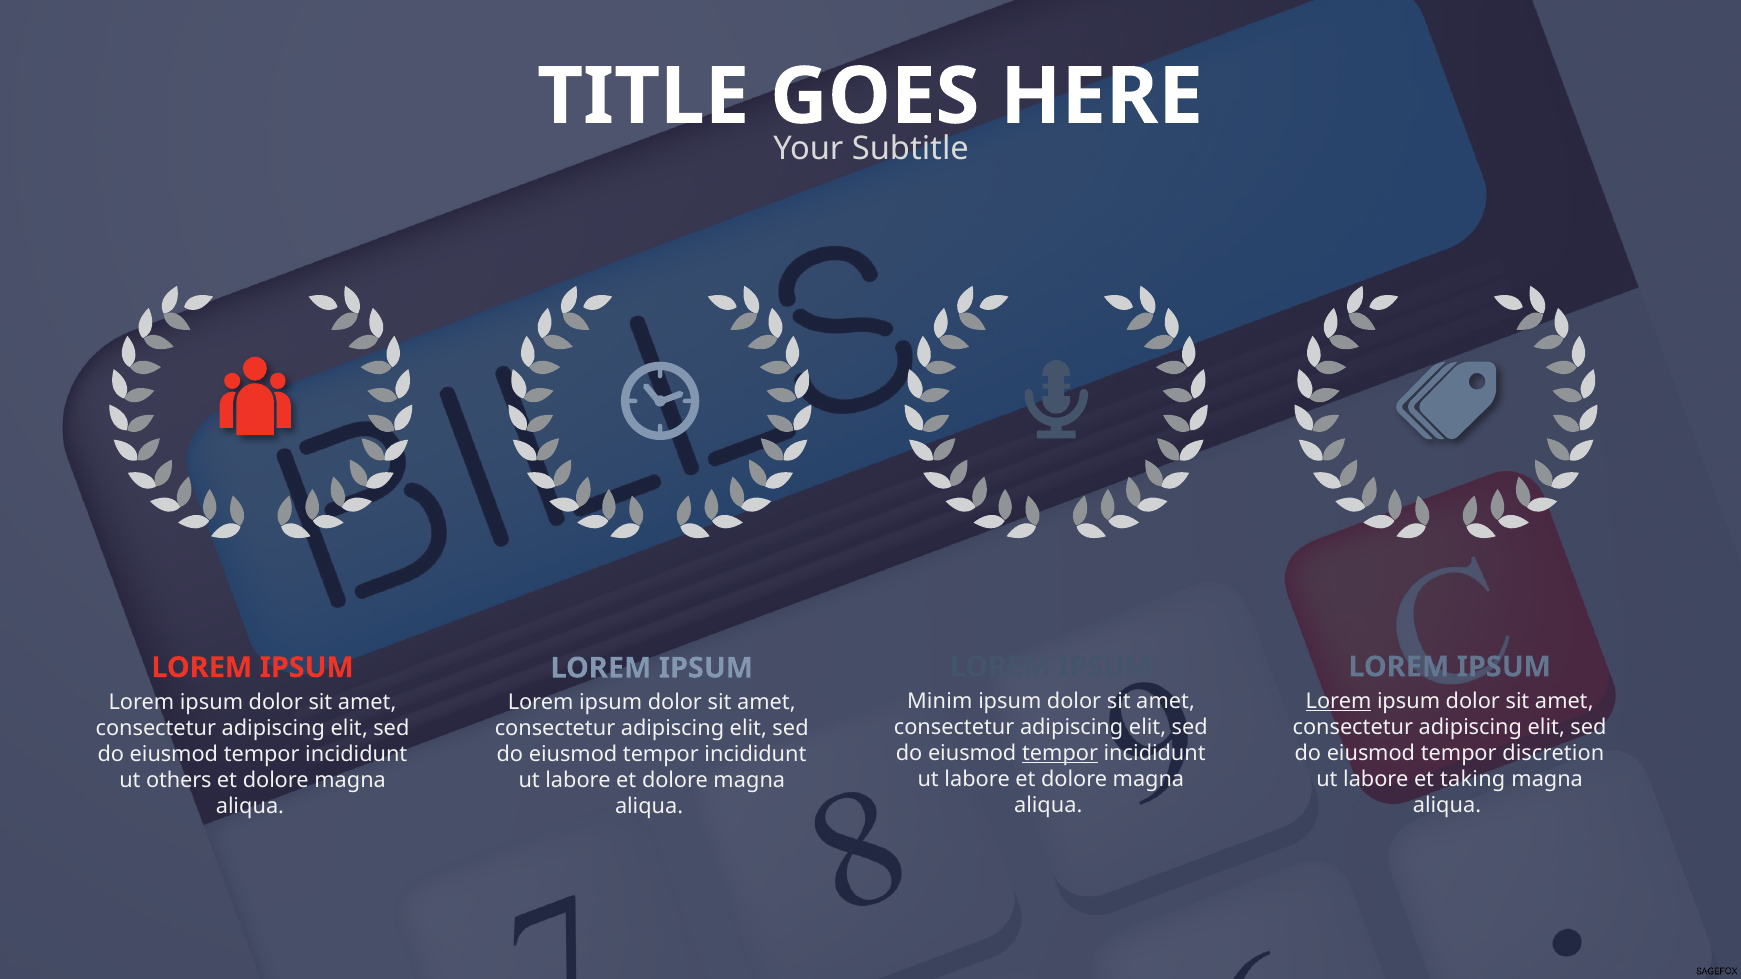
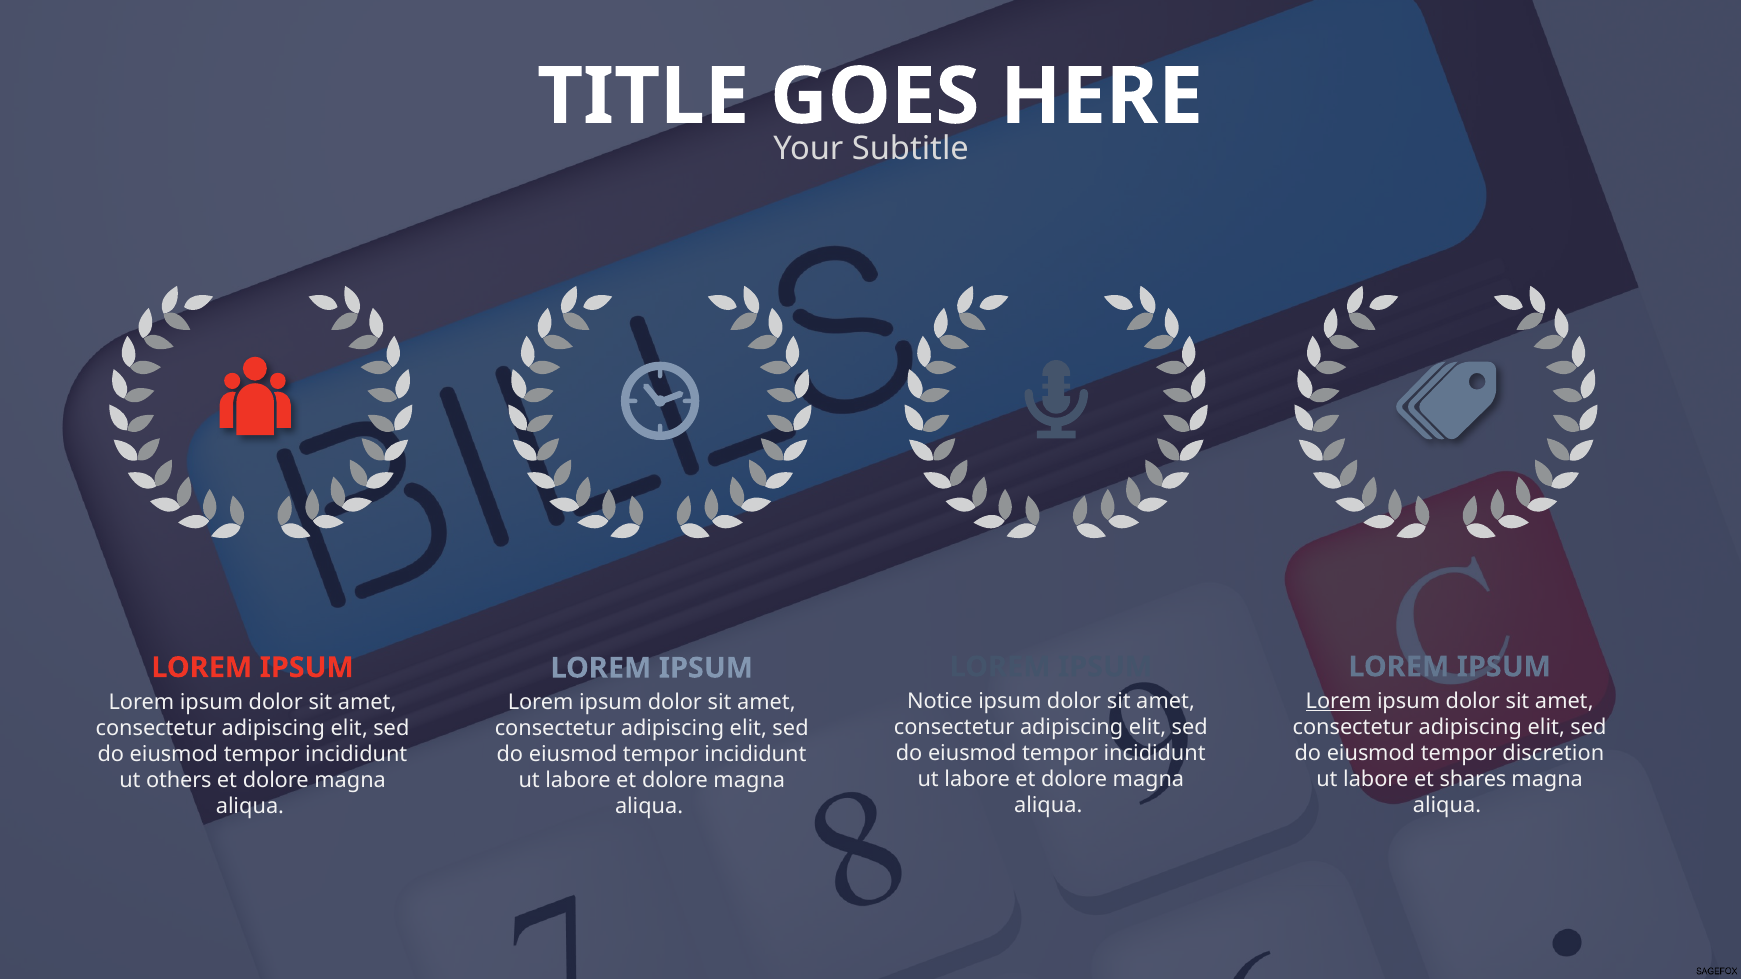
Minim: Minim -> Notice
tempor at (1060, 754) underline: present -> none
taking: taking -> shares
